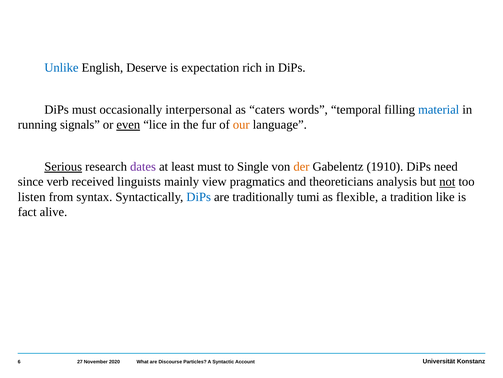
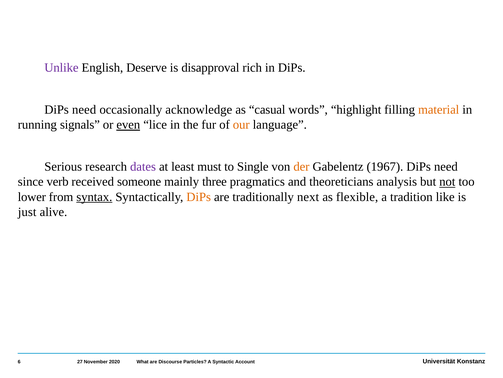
Unlike colour: blue -> purple
expectation: expectation -> disapproval
must at (84, 109): must -> need
interpersonal: interpersonal -> acknowledge
caters: caters -> casual
temporal: temporal -> highlight
material colour: blue -> orange
Serious underline: present -> none
1910: 1910 -> 1967
linguists: linguists -> someone
view: view -> three
listen: listen -> lower
syntax underline: none -> present
DiPs at (199, 197) colour: blue -> orange
tumi: tumi -> next
fact: fact -> just
